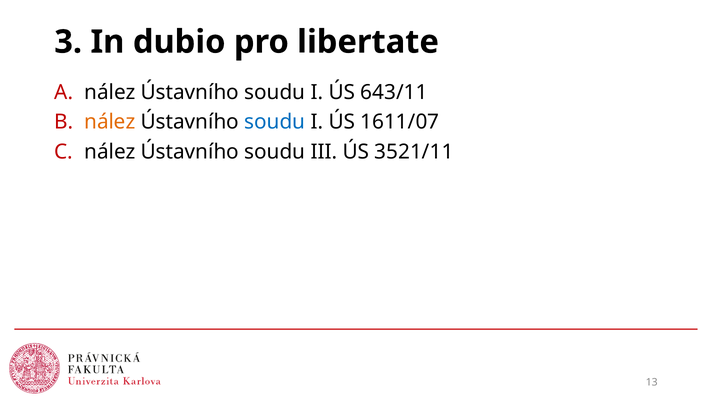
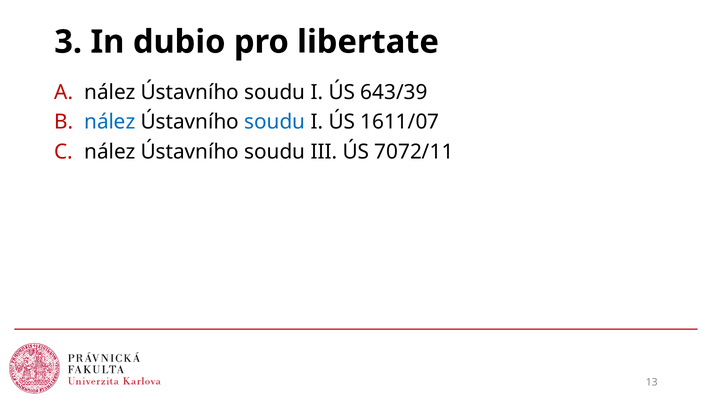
643/11: 643/11 -> 643/39
nález at (110, 122) colour: orange -> blue
3521/11: 3521/11 -> 7072/11
